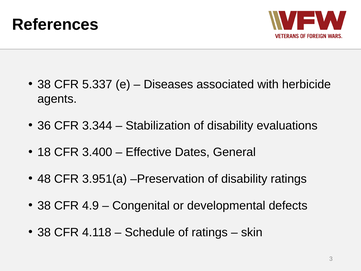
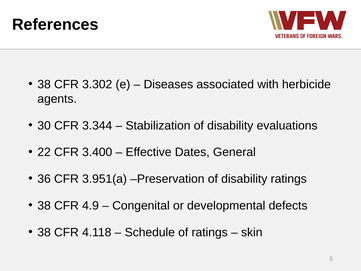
5.337: 5.337 -> 3.302
36: 36 -> 30
18: 18 -> 22
48: 48 -> 36
